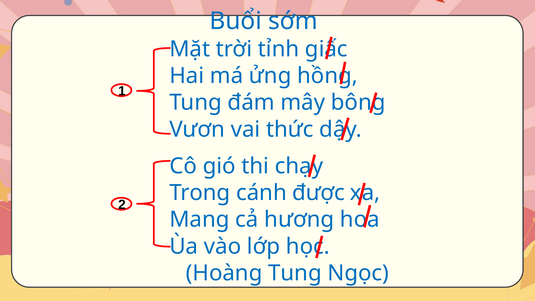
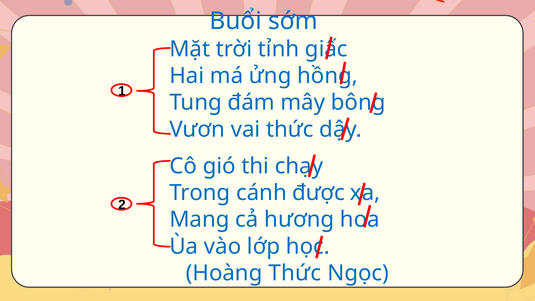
Hoàng Tung: Tung -> Thức
